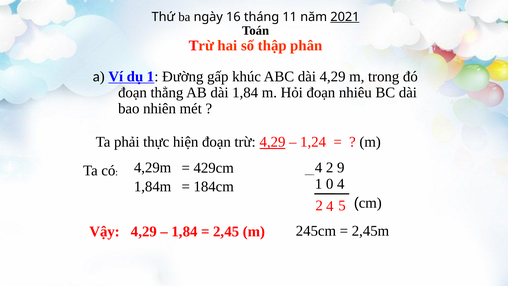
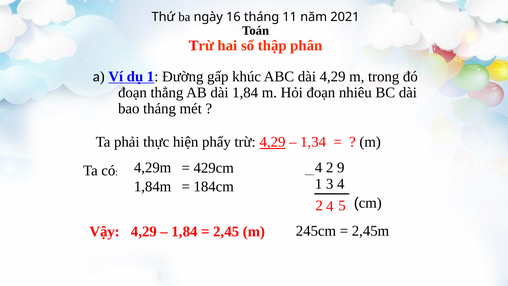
2021 underline: present -> none
bao nhiên: nhiên -> tháng
hiện đoạn: đoạn -> phẩy
1,24: 1,24 -> 1,34
0: 0 -> 3
